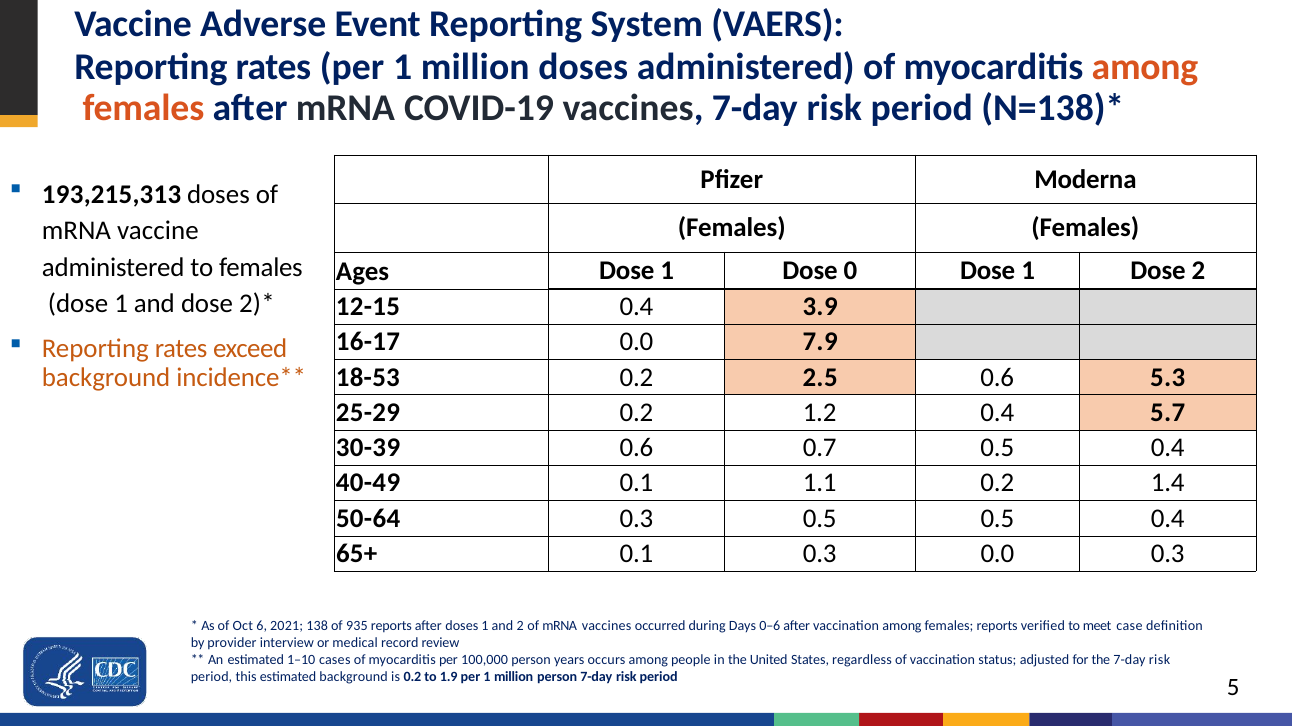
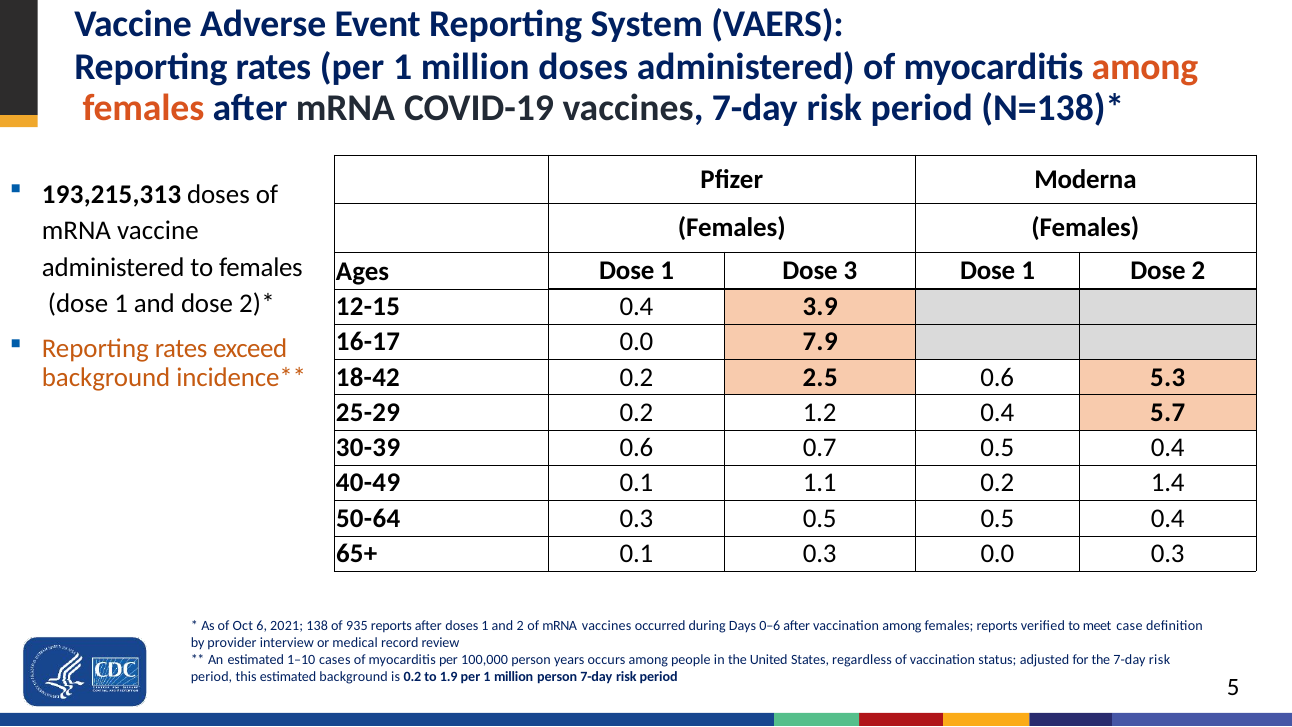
0: 0 -> 3
18-53: 18-53 -> 18-42
